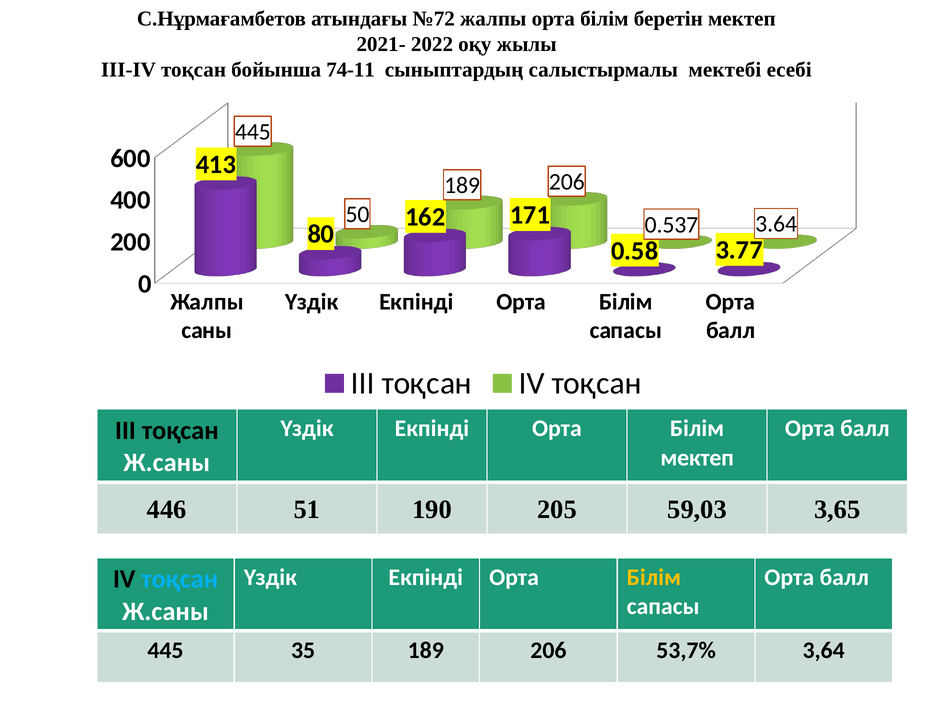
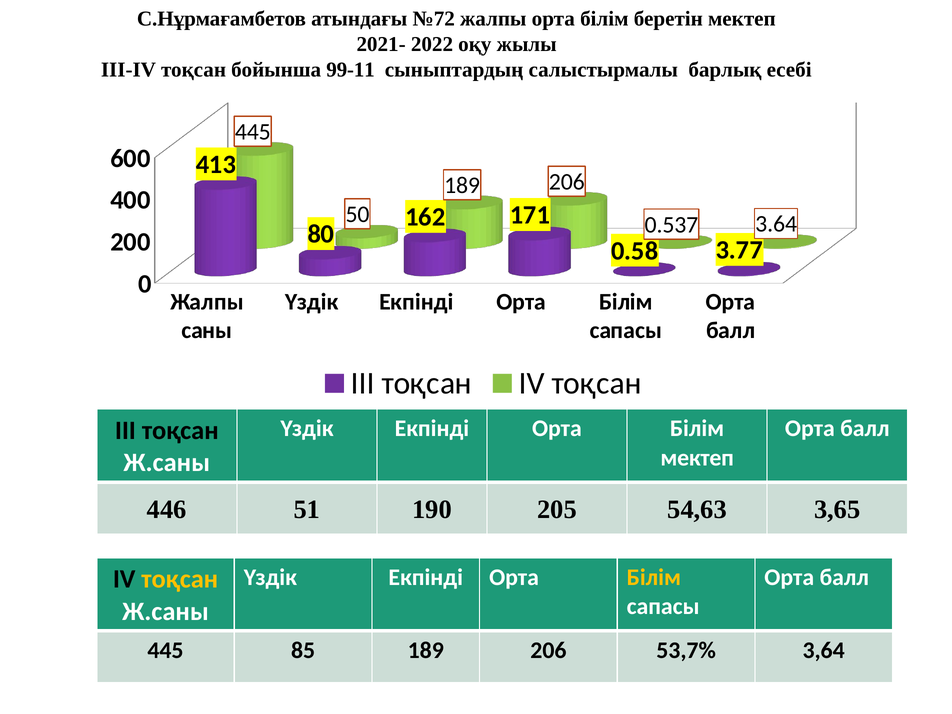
74-11: 74-11 -> 99-11
мектебі: мектебі -> барлық
59,03: 59,03 -> 54,63
тоқсан at (180, 579) colour: light blue -> yellow
35: 35 -> 85
